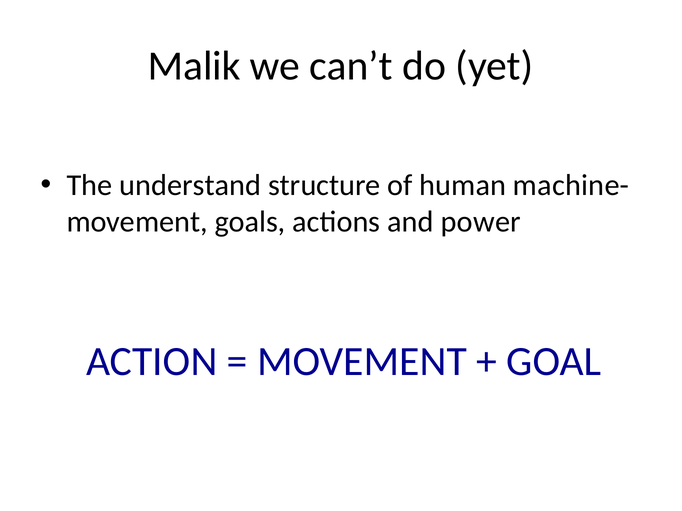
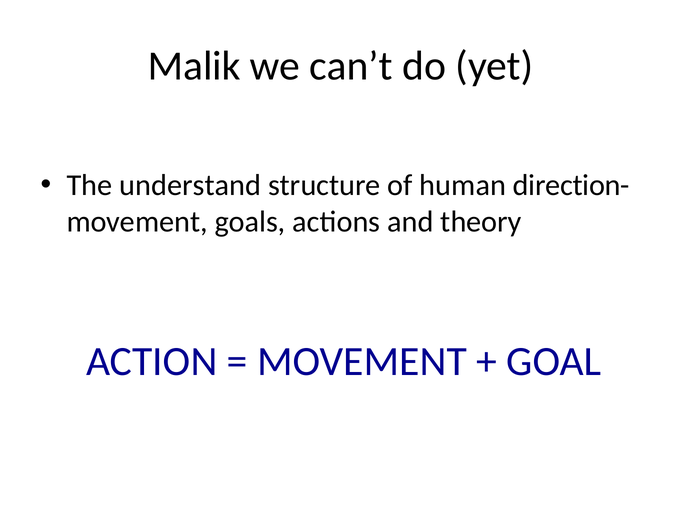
machine-: machine- -> direction-
power: power -> theory
